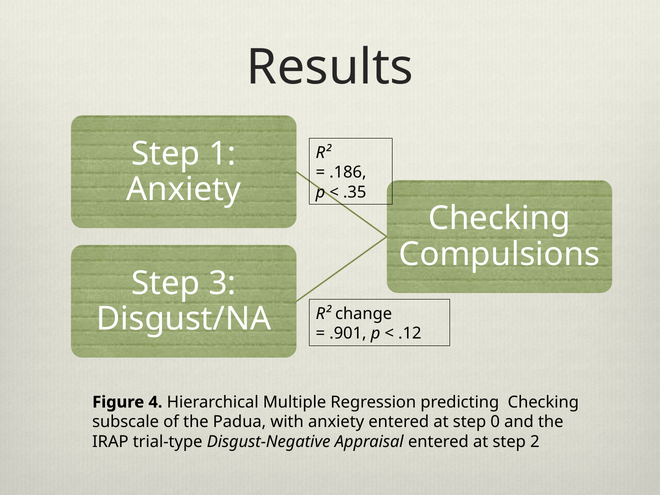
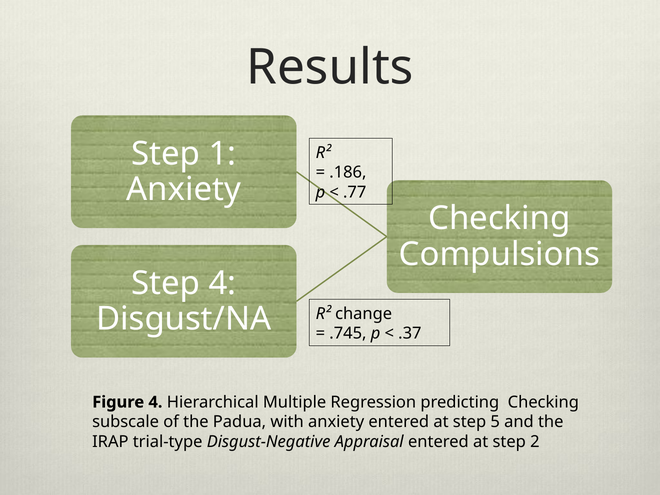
.35: .35 -> .77
Step 3: 3 -> 4
.901: .901 -> .745
.12: .12 -> .37
0: 0 -> 5
